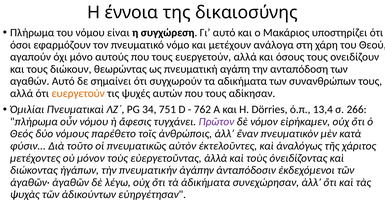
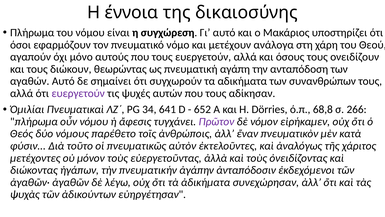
ευεργετούν at (78, 93) colour: orange -> purple
751: 751 -> 641
762: 762 -> 652
13,4: 13,4 -> 68,8
